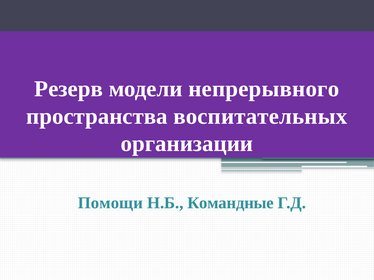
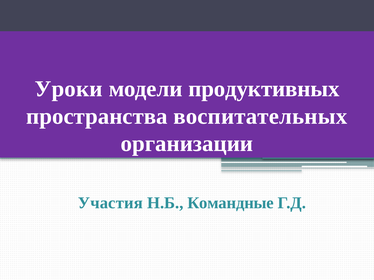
Резерв: Резерв -> Уроки
непрерывного: непрерывного -> продуктивных
Помощи: Помощи -> Участия
